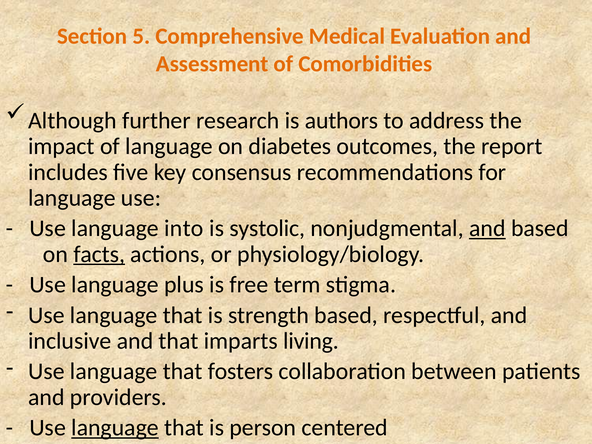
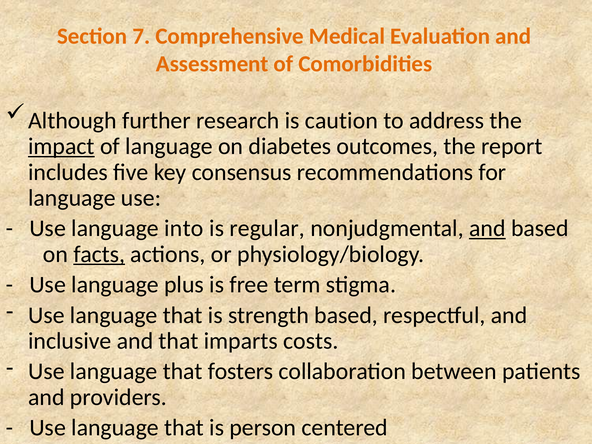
5: 5 -> 7
authors: authors -> caution
impact underline: none -> present
systolic: systolic -> regular
living: living -> costs
language at (115, 428) underline: present -> none
